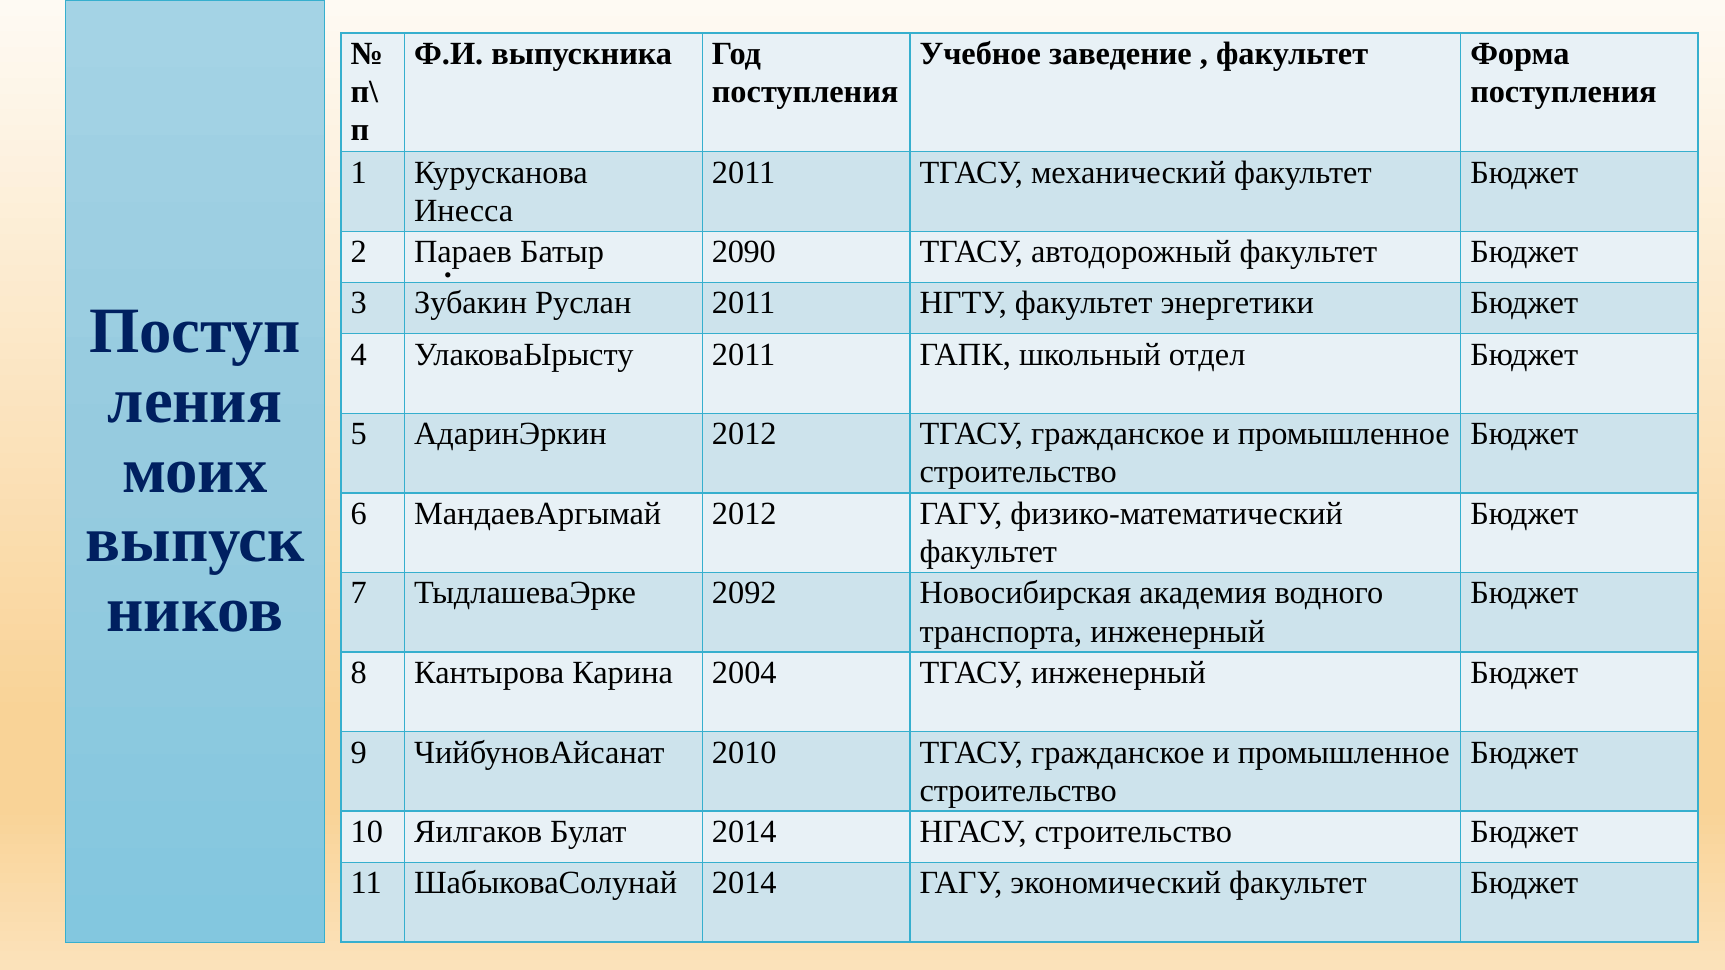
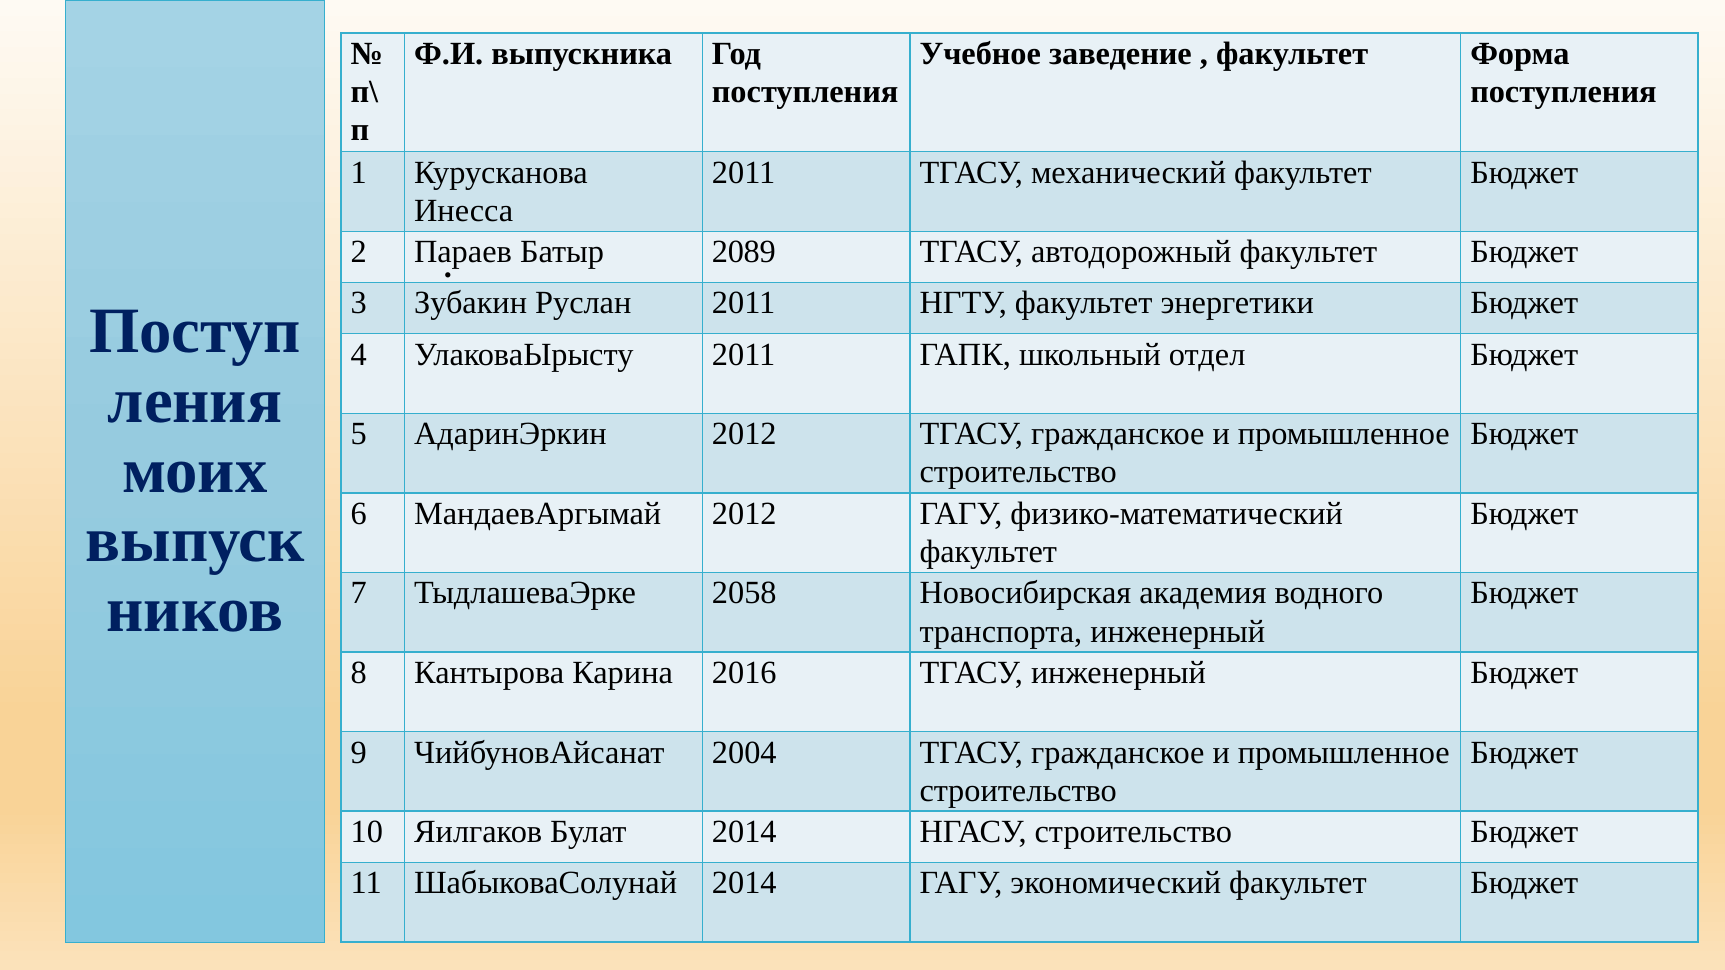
2090: 2090 -> 2089
2092: 2092 -> 2058
2004: 2004 -> 2016
2010: 2010 -> 2004
